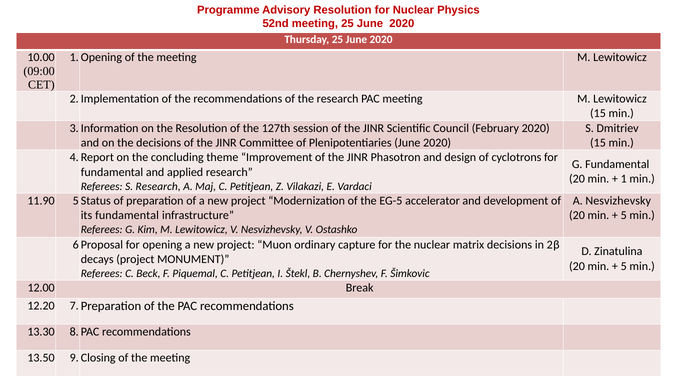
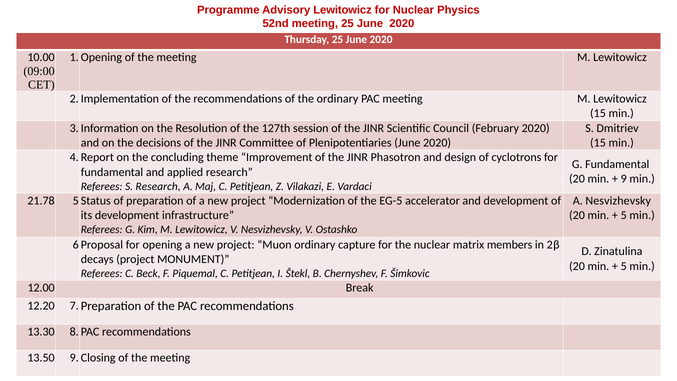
Advisory Resolution: Resolution -> Lewitowicz
the research: research -> ordinary
1: 1 -> 9
11.90: 11.90 -> 21.78
its fundamental: fundamental -> development
matrix decisions: decisions -> members
